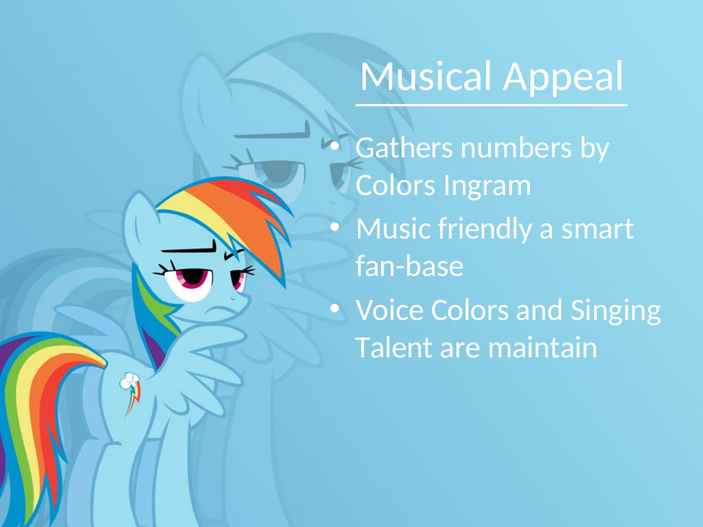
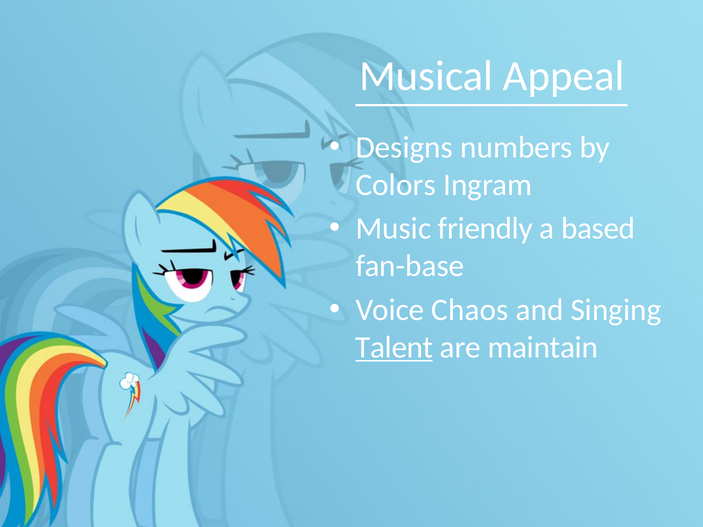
Gathers: Gathers -> Designs
smart: smart -> based
Voice Colors: Colors -> Chaos
Talent underline: none -> present
